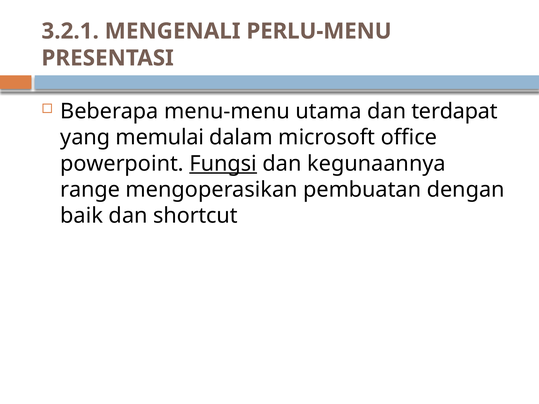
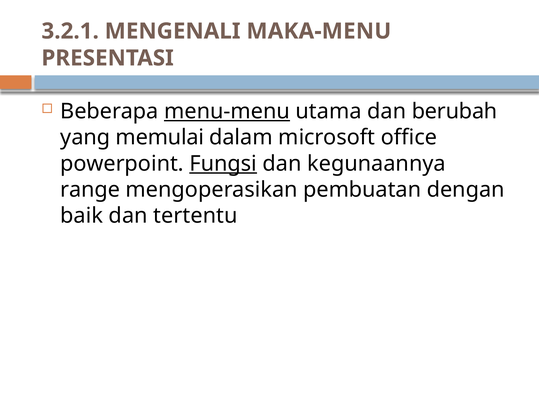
PERLU-MENU: PERLU-MENU -> MAKA-MENU
menu-menu underline: none -> present
terdapat: terdapat -> berubah
shortcut: shortcut -> tertentu
